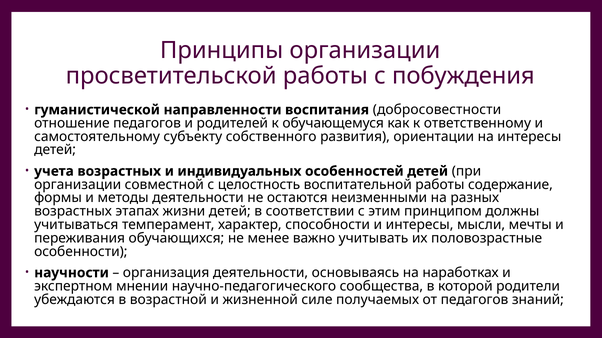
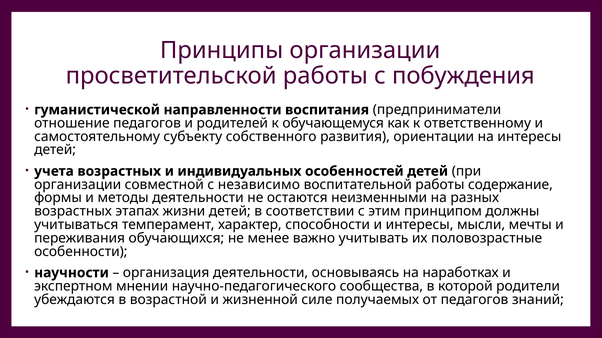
добросовестности: добросовестности -> предприниматели
целостность: целостность -> независимо
